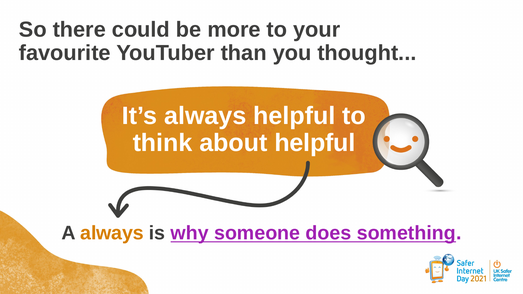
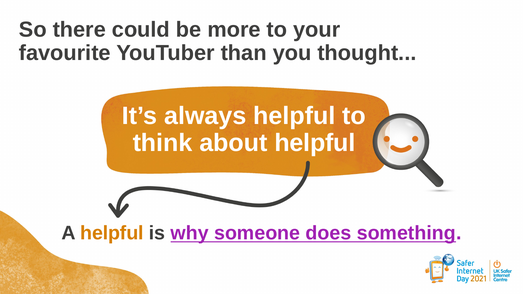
A always: always -> helpful
